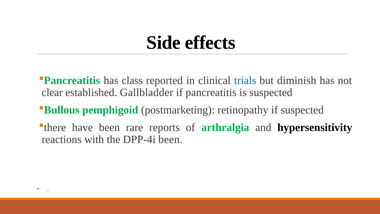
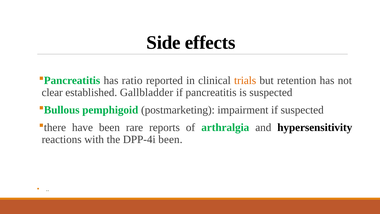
class: class -> ratio
trials colour: blue -> orange
diminish: diminish -> retention
retinopathy: retinopathy -> impairment
